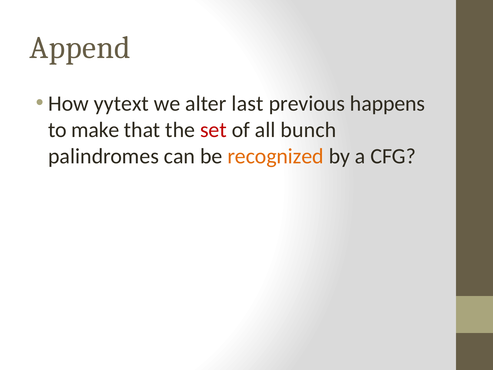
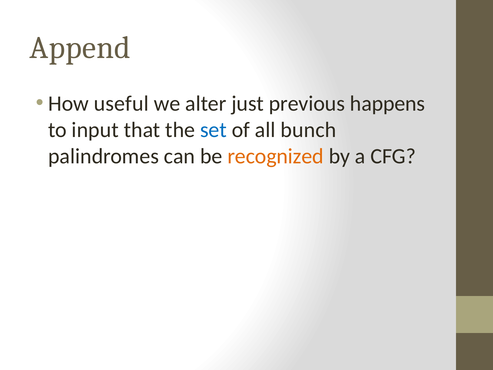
yytext: yytext -> useful
last: last -> just
make: make -> input
set colour: red -> blue
